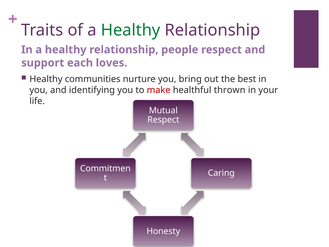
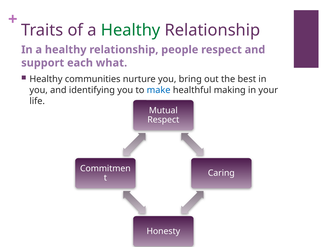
loves: loves -> what
make colour: red -> blue
thrown: thrown -> making
